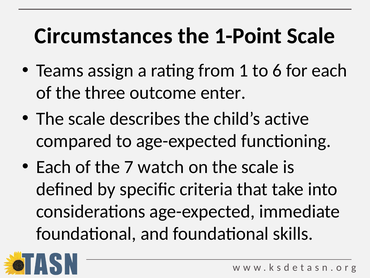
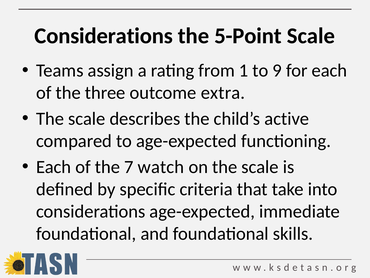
Circumstances at (104, 36): Circumstances -> Considerations
1-Point: 1-Point -> 5-Point
6: 6 -> 9
enter: enter -> extra
